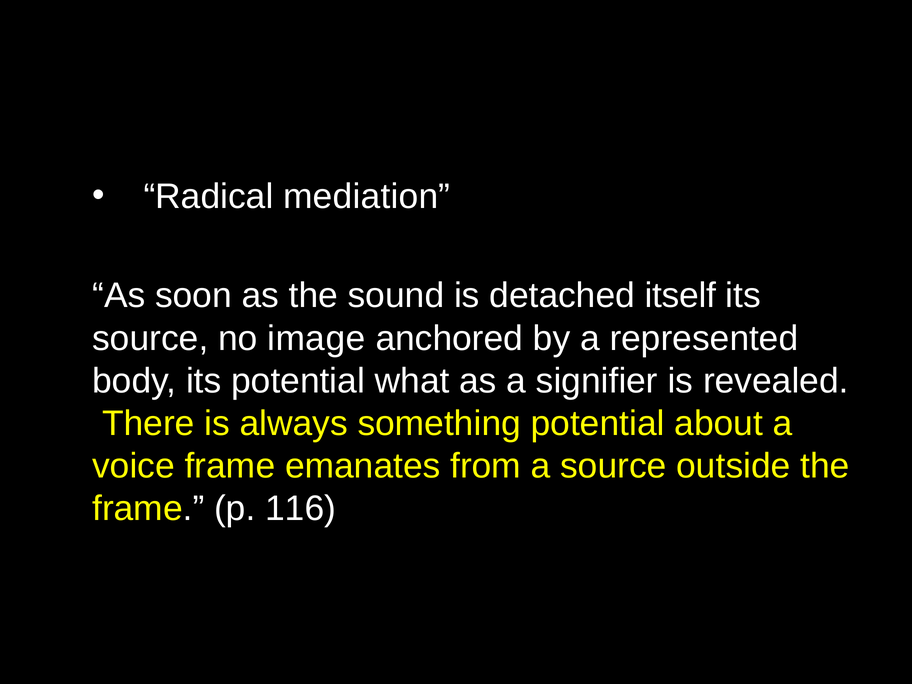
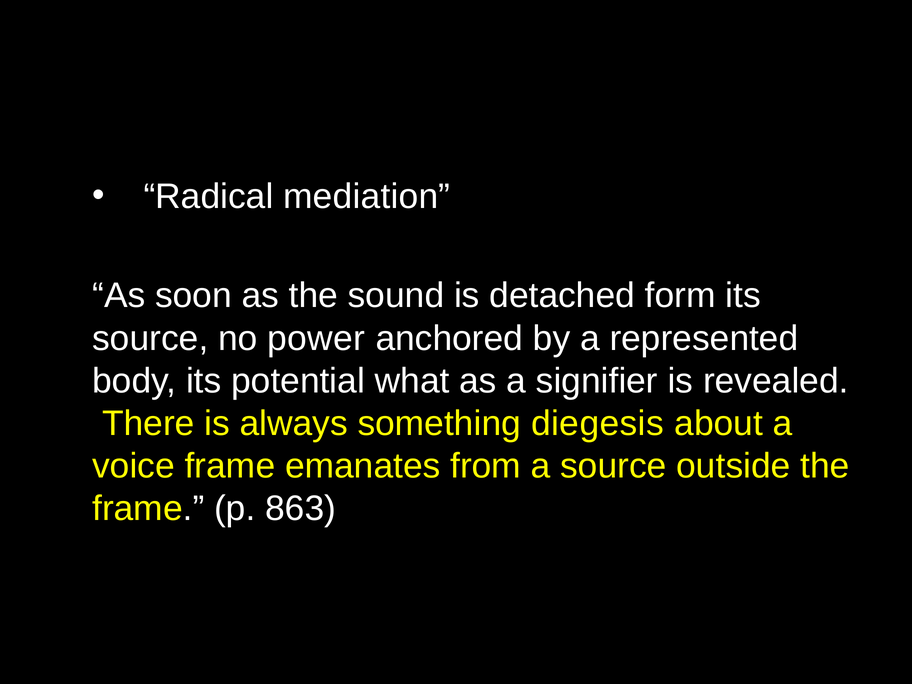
itself: itself -> form
image: image -> power
something potential: potential -> diegesis
116: 116 -> 863
